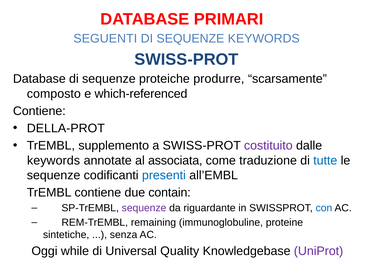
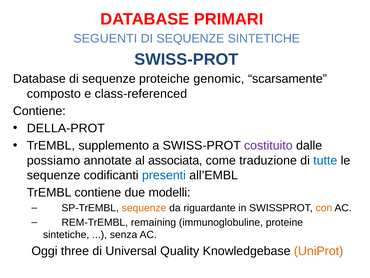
SEQUENZE KEYWORDS: KEYWORDS -> SINTETICHE
produrre: produrre -> genomic
which-referenced: which-referenced -> class-referenced
keywords at (54, 160): keywords -> possiamo
contain: contain -> modelli
sequenze at (144, 208) colour: purple -> orange
con colour: blue -> orange
while: while -> three
UniProt colour: purple -> orange
